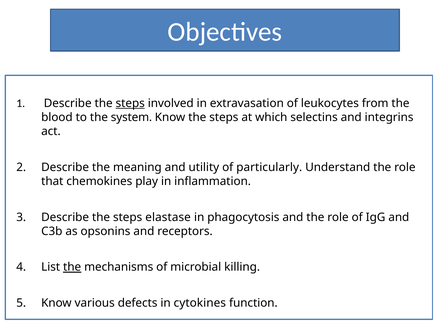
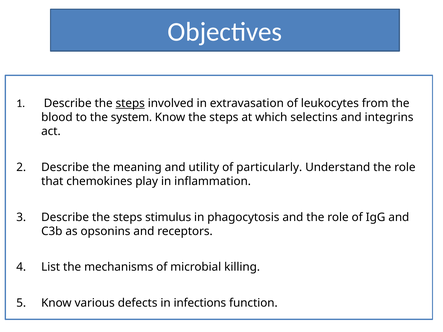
elastase: elastase -> stimulus
the at (72, 267) underline: present -> none
cytokines: cytokines -> infections
